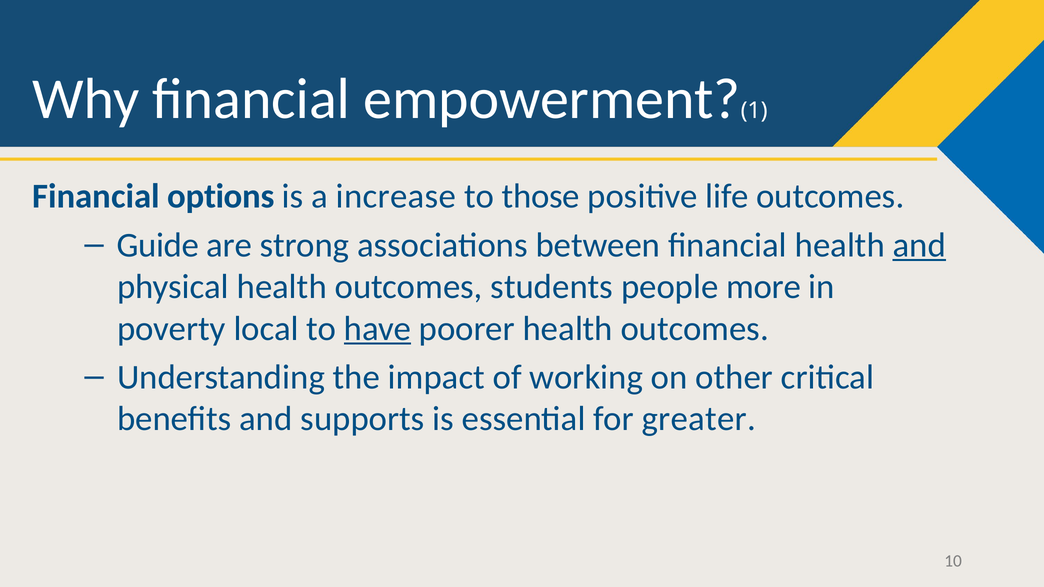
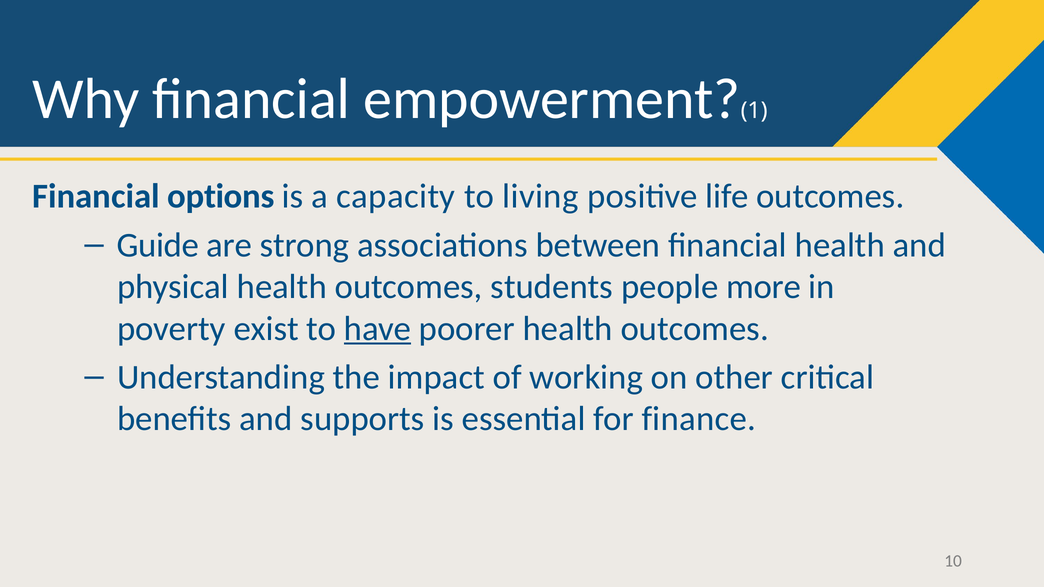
increase: increase -> capacity
those: those -> living
and at (919, 245) underline: present -> none
local: local -> exist
greater: greater -> finance
